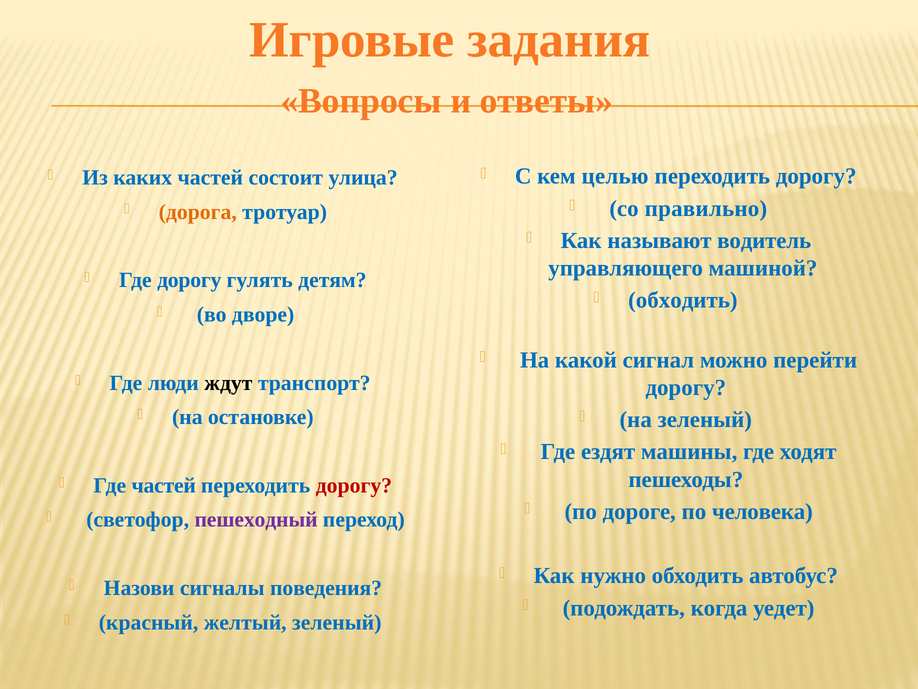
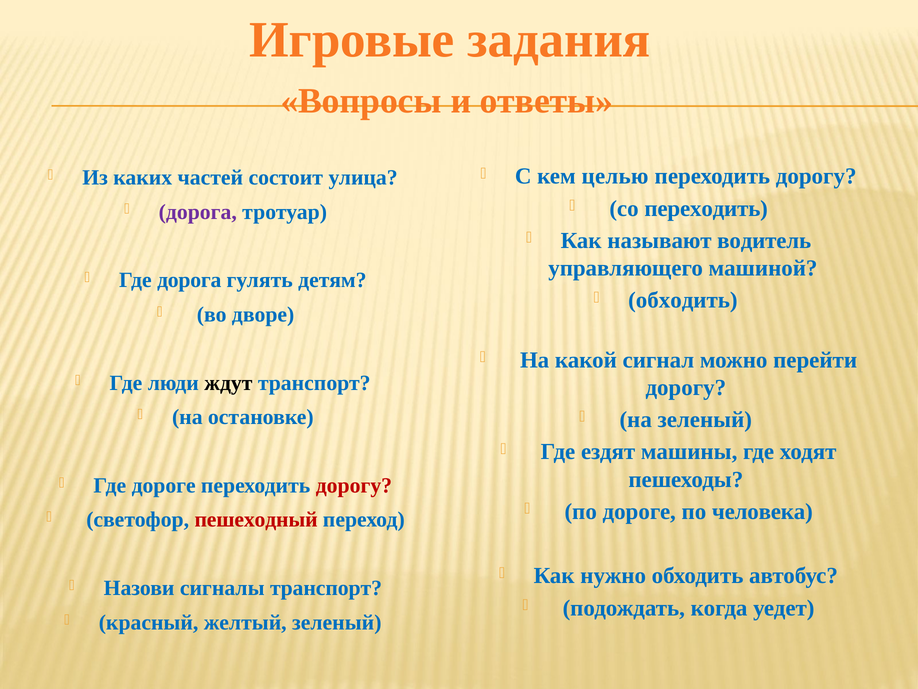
со правильно: правильно -> переходить
дорога at (198, 212) colour: orange -> purple
Где дорогу: дорогу -> дорога
Где частей: частей -> дороге
пешеходный colour: purple -> red
сигналы поведения: поведения -> транспорт
